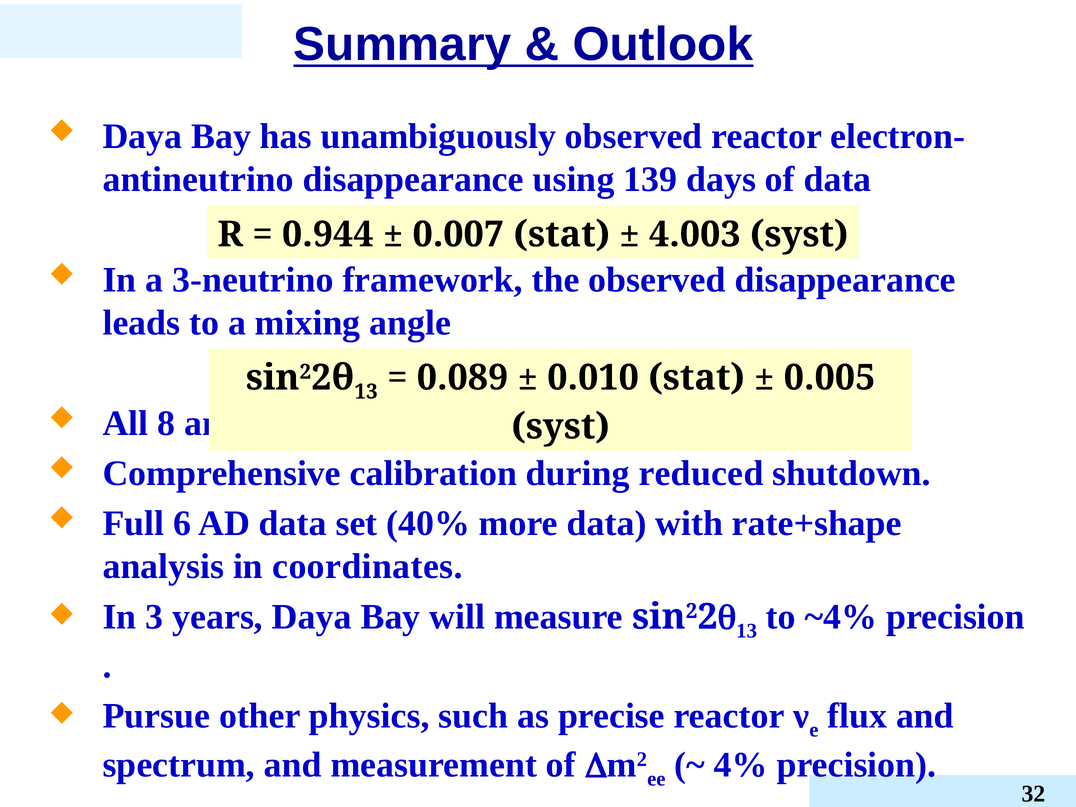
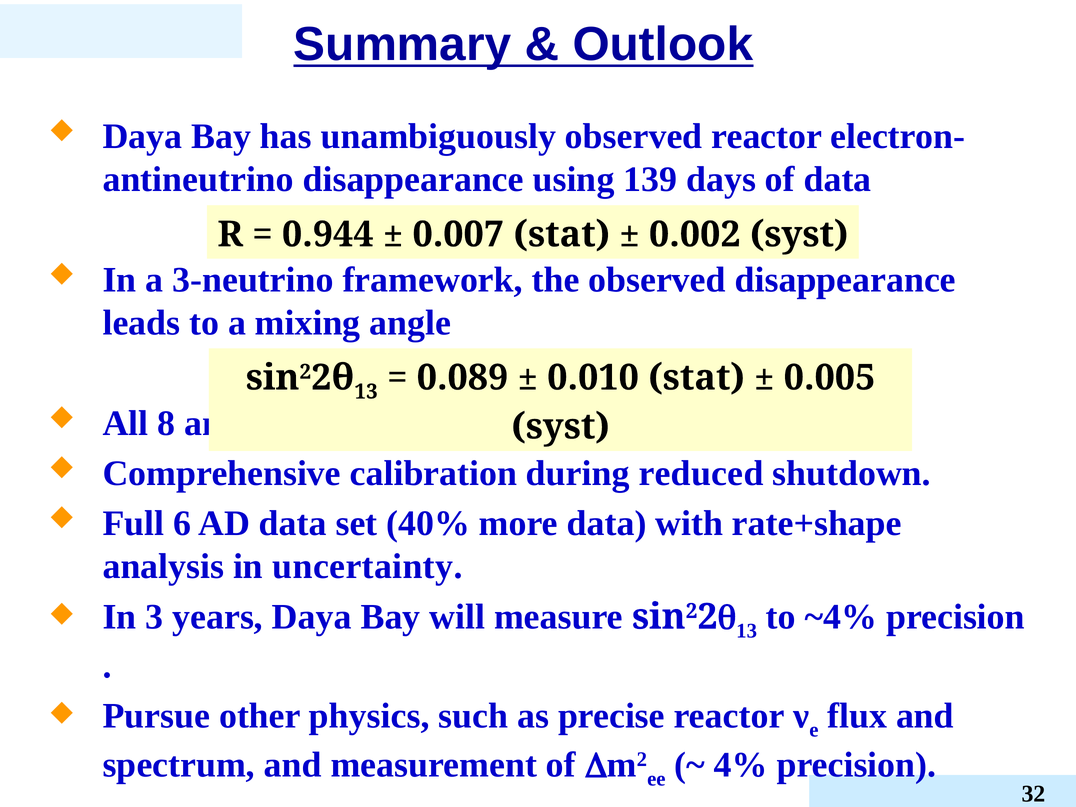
4.003: 4.003 -> 0.002
coordinates: coordinates -> uncertainty
